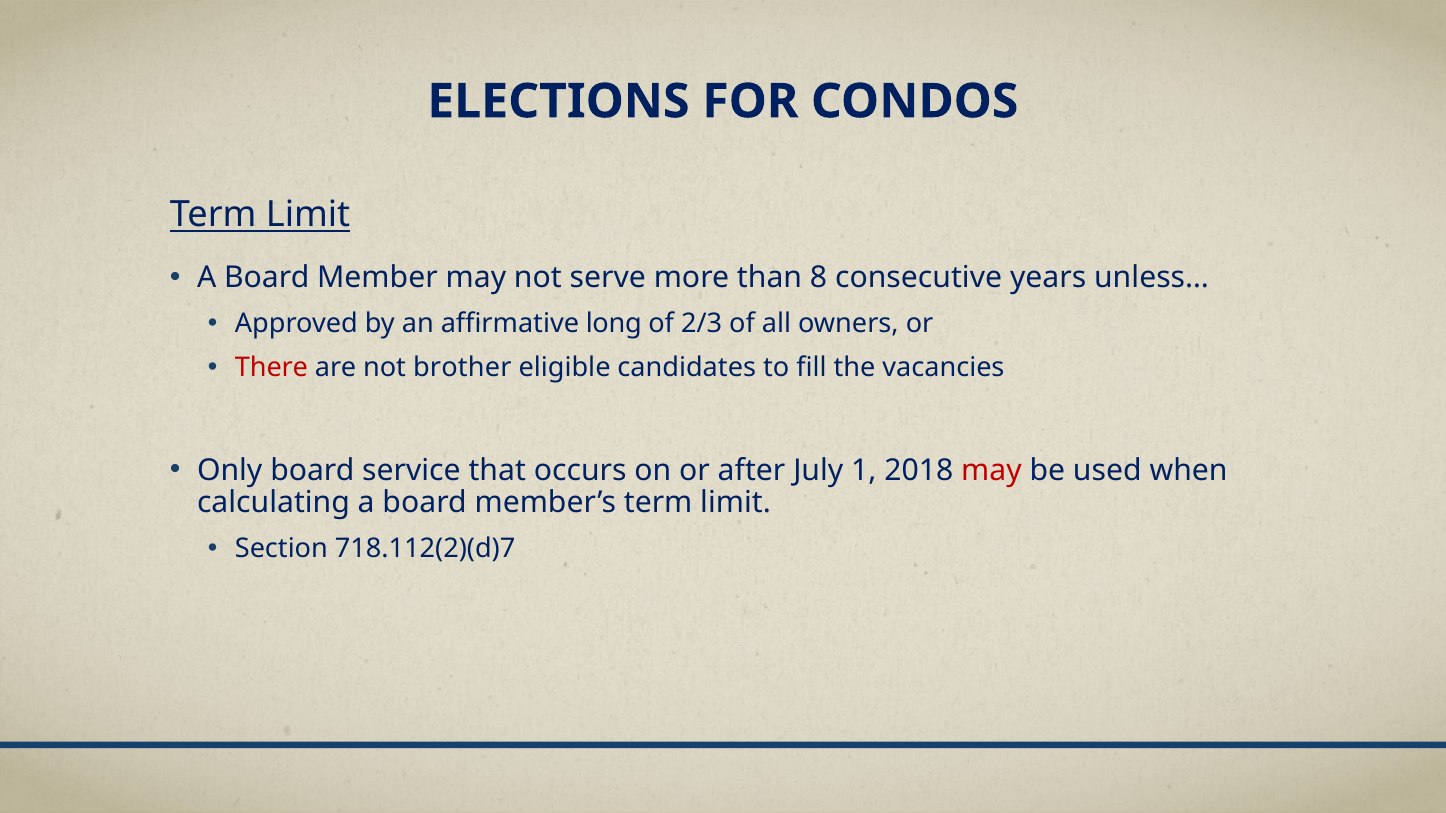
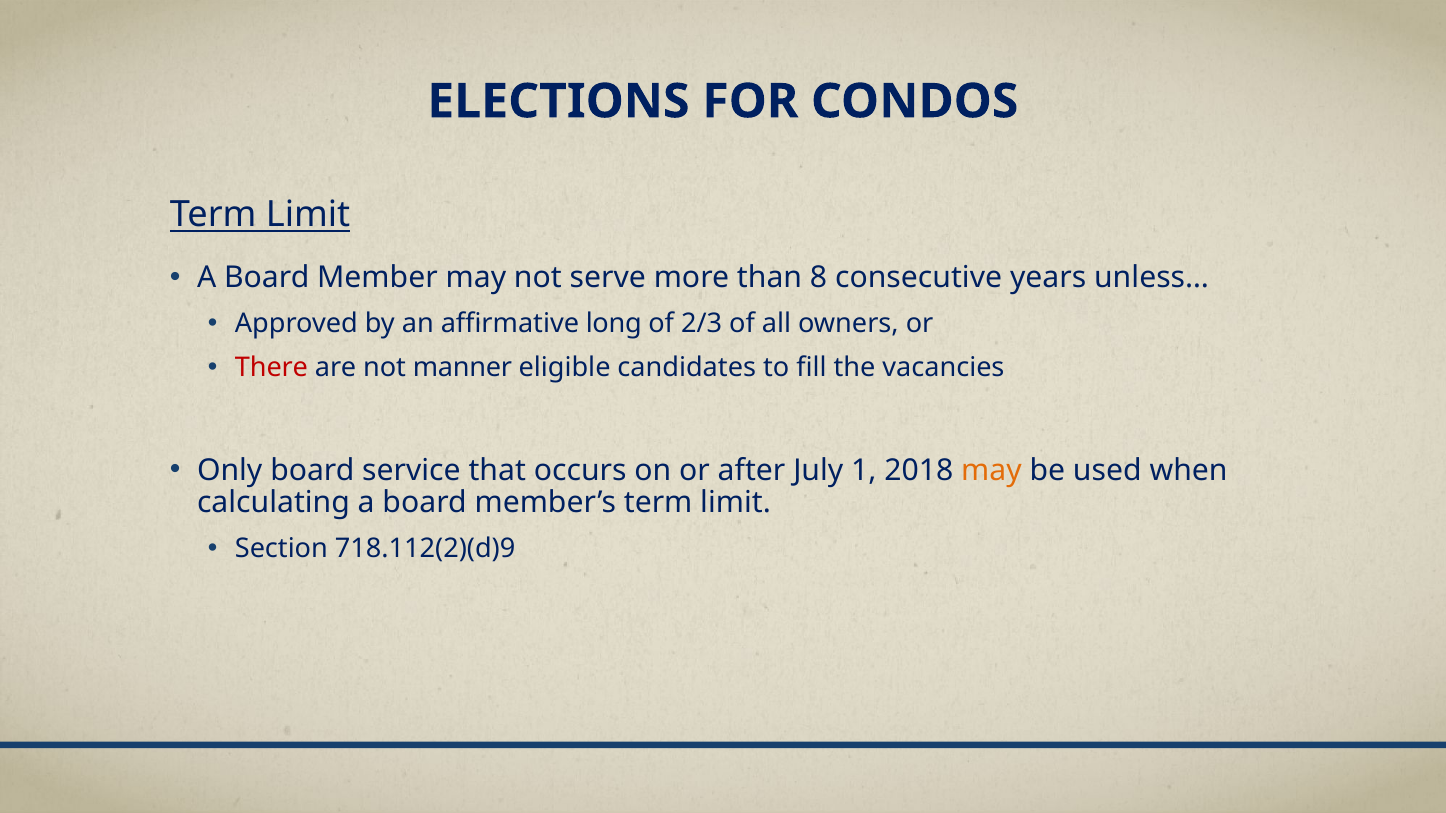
brother: brother -> manner
may at (991, 470) colour: red -> orange
718.112(2)(d)7: 718.112(2)(d)7 -> 718.112(2)(d)9
